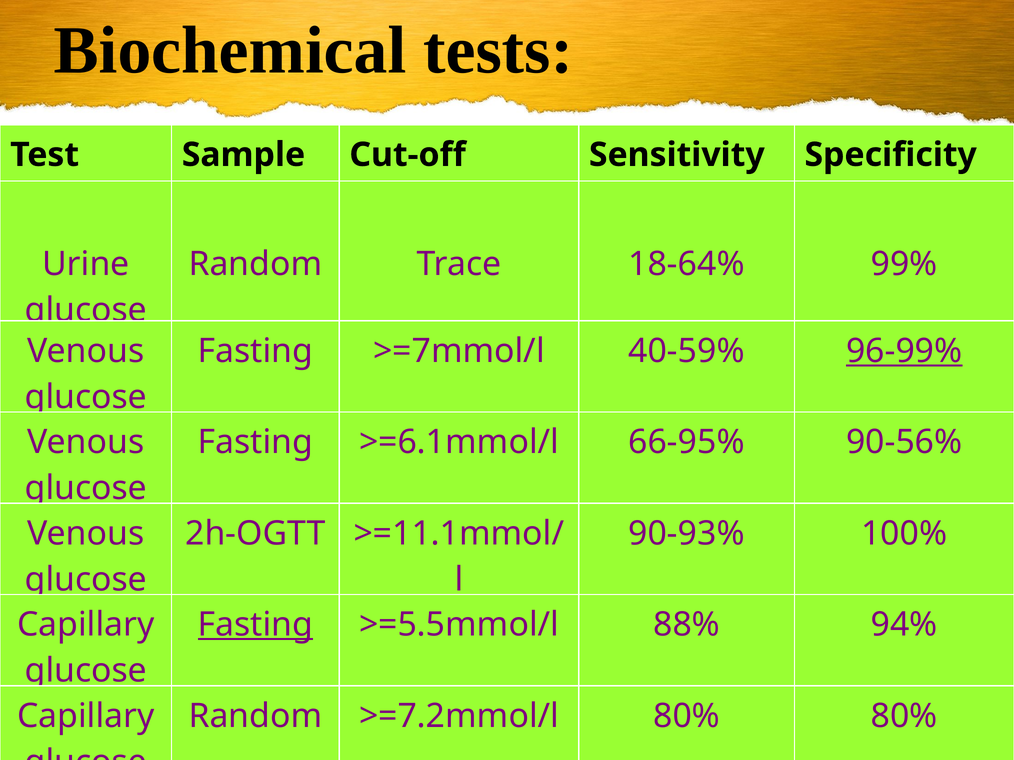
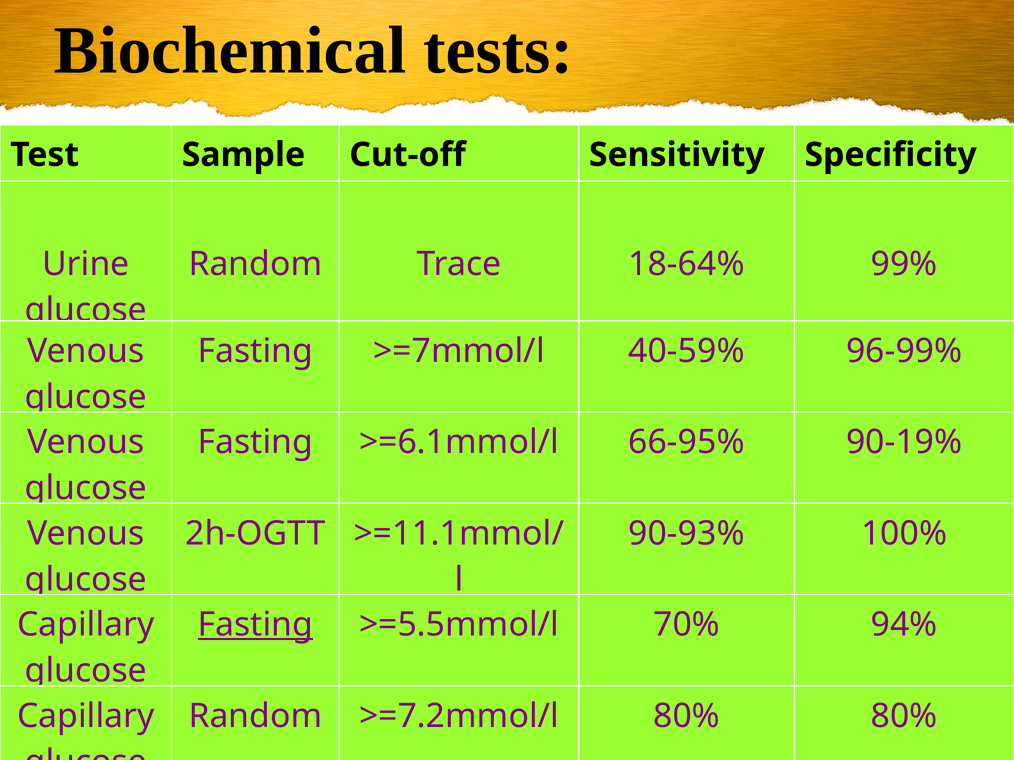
96-99% underline: present -> none
90-56%: 90-56% -> 90-19%
88%: 88% -> 70%
